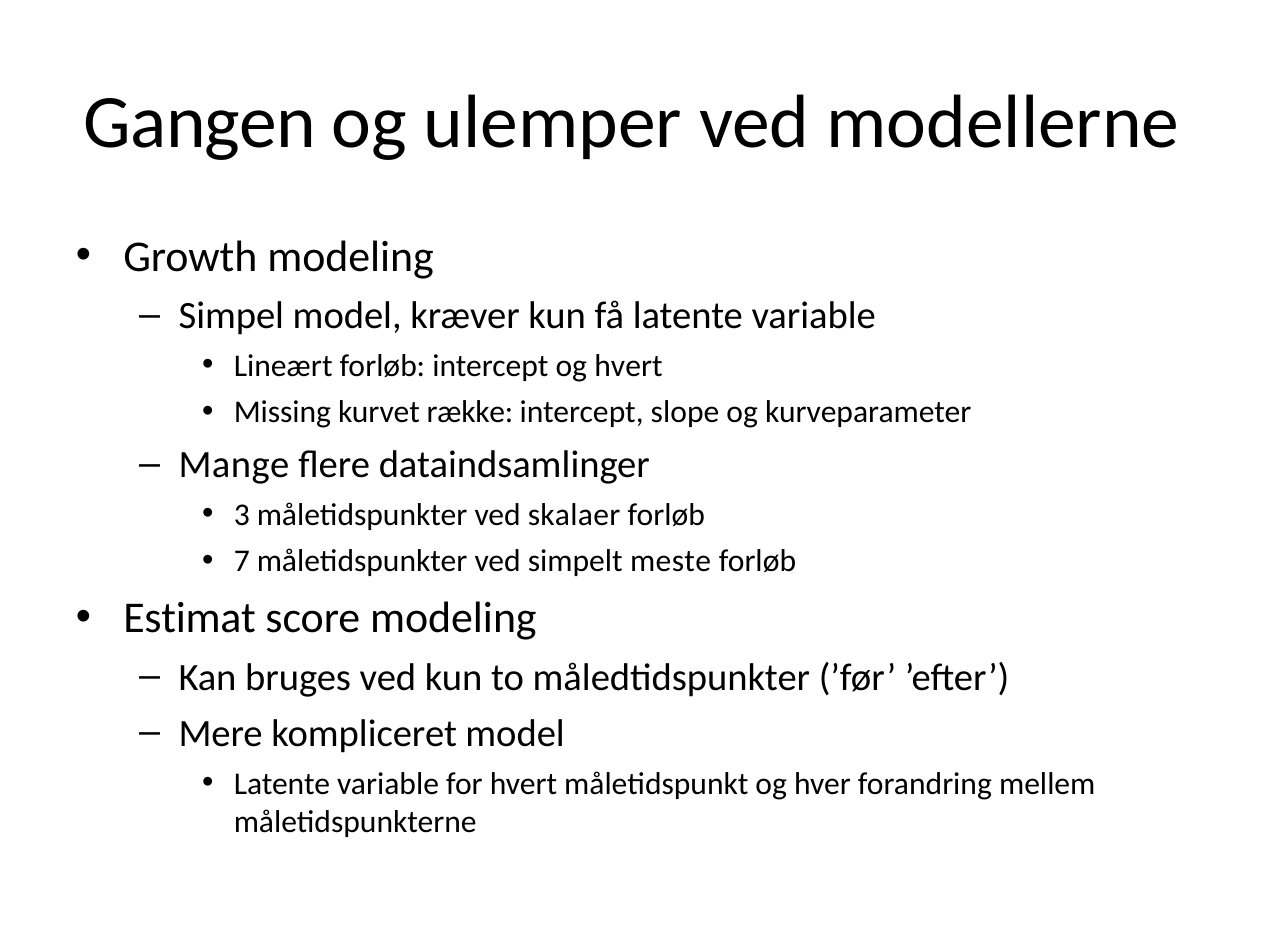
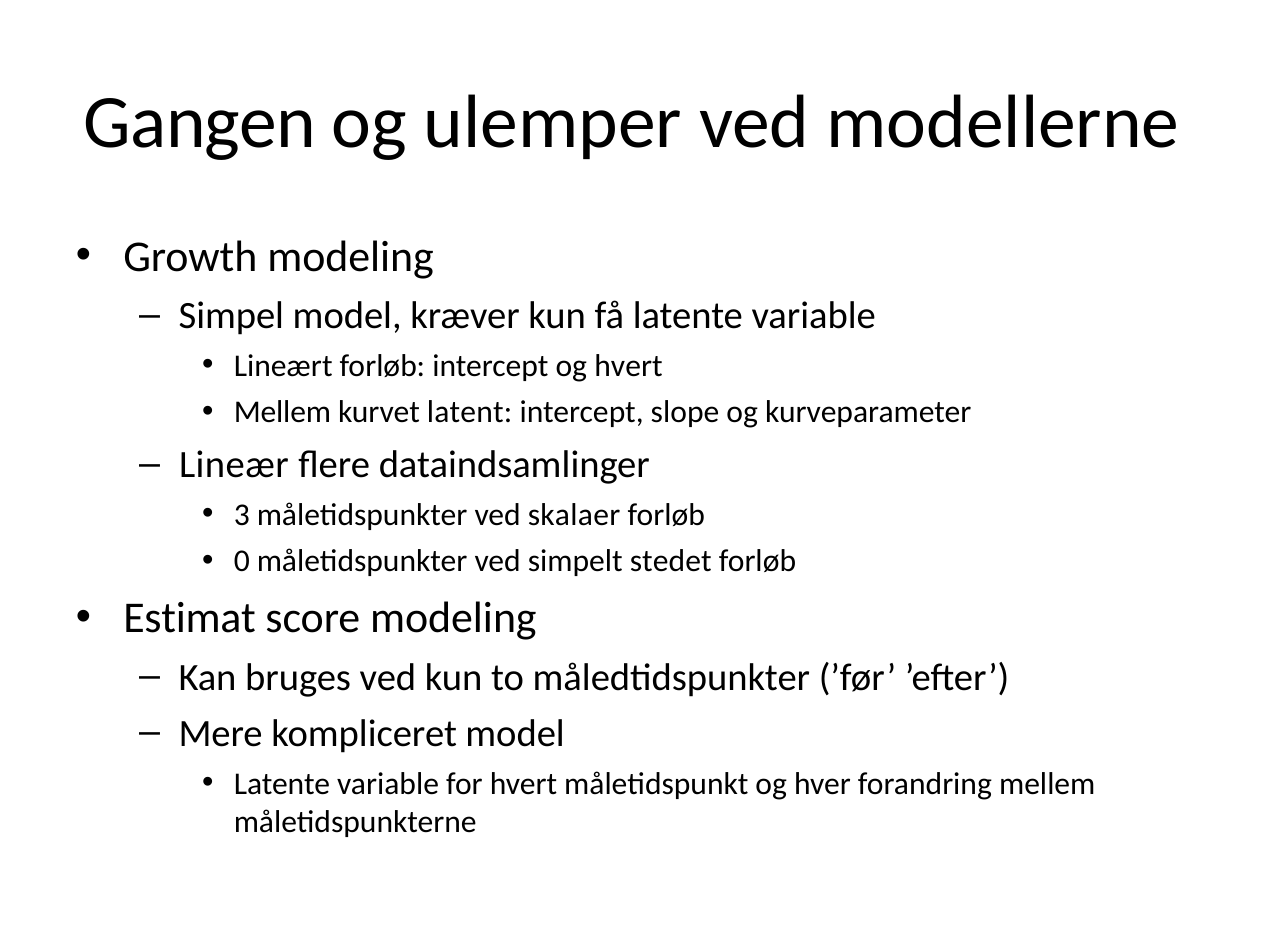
Missing at (282, 412): Missing -> Mellem
række: række -> latent
Mange: Mange -> Lineær
7: 7 -> 0
meste: meste -> stedet
